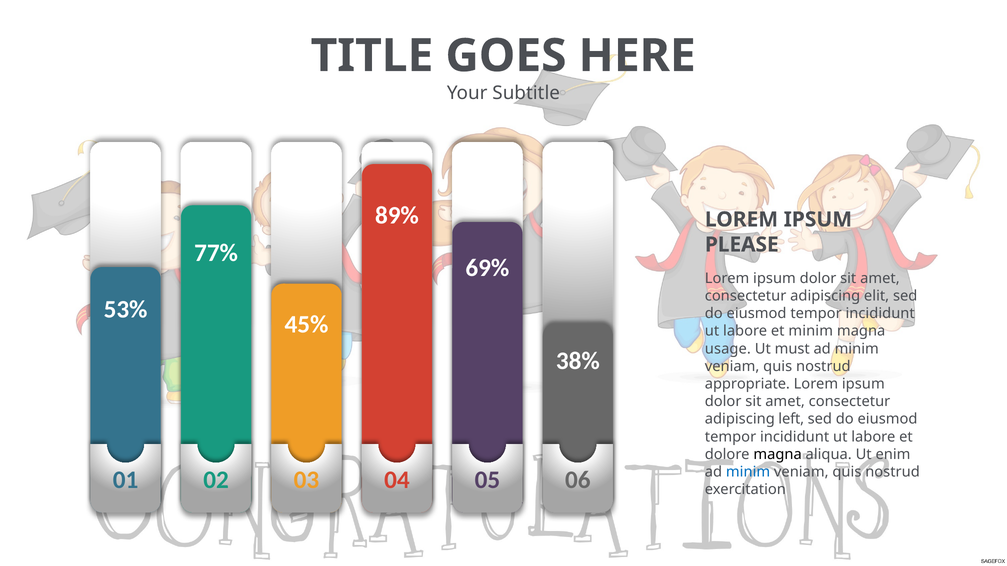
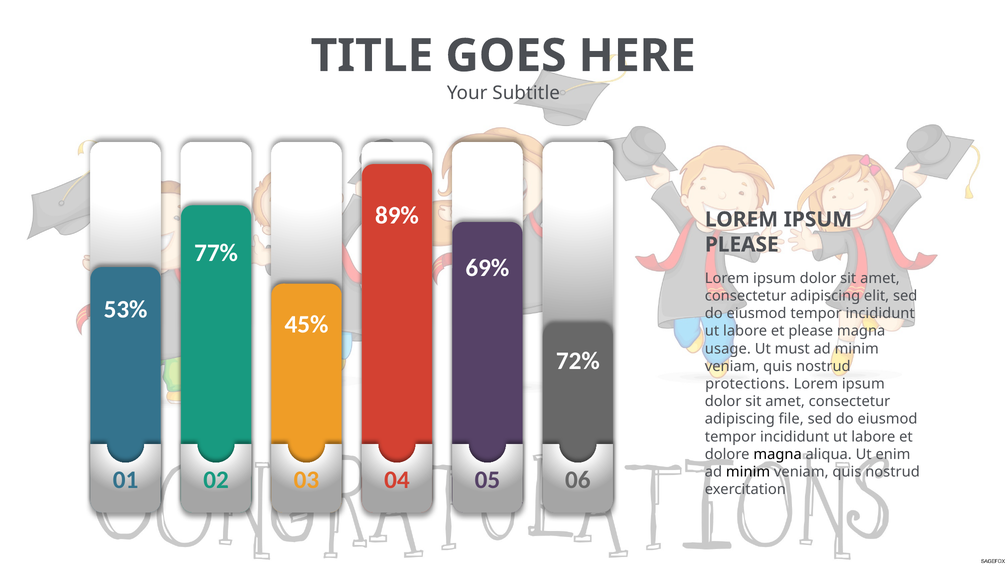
et minim: minim -> please
38%: 38% -> 72%
appropriate: appropriate -> protections
left: left -> file
minim at (748, 472) colour: blue -> black
